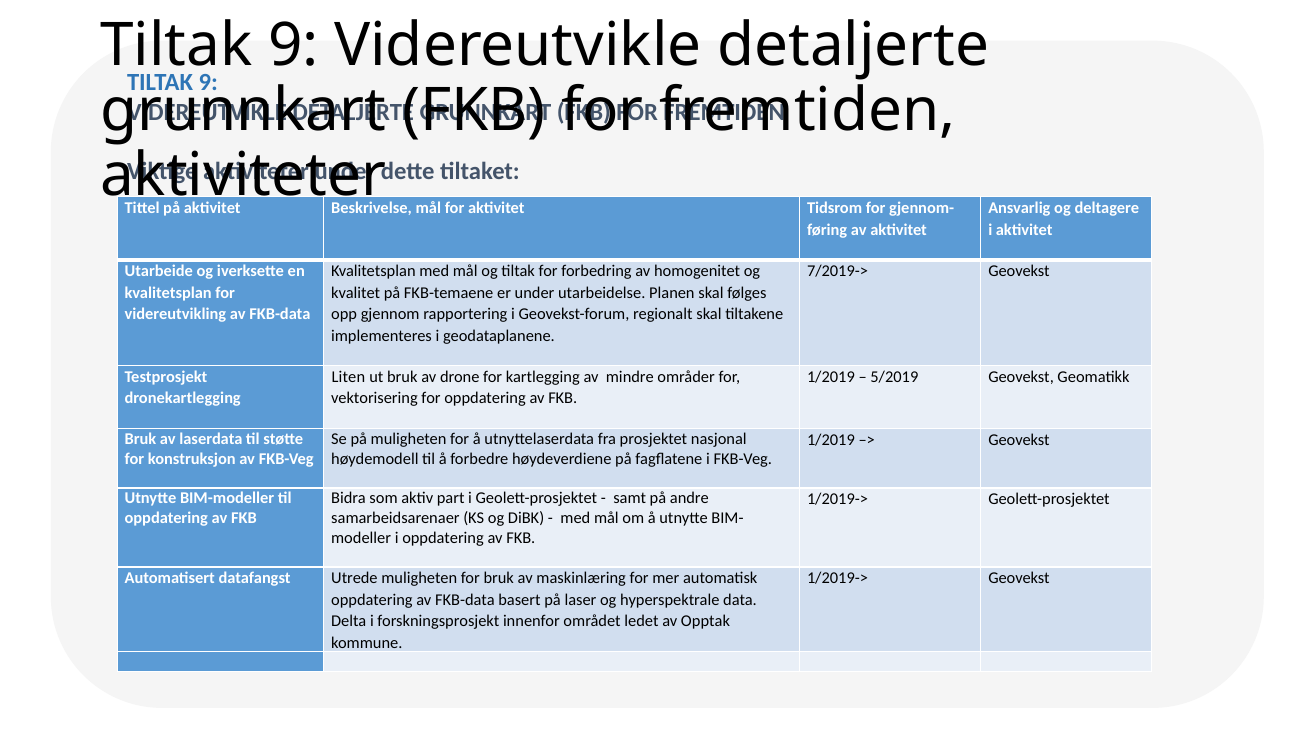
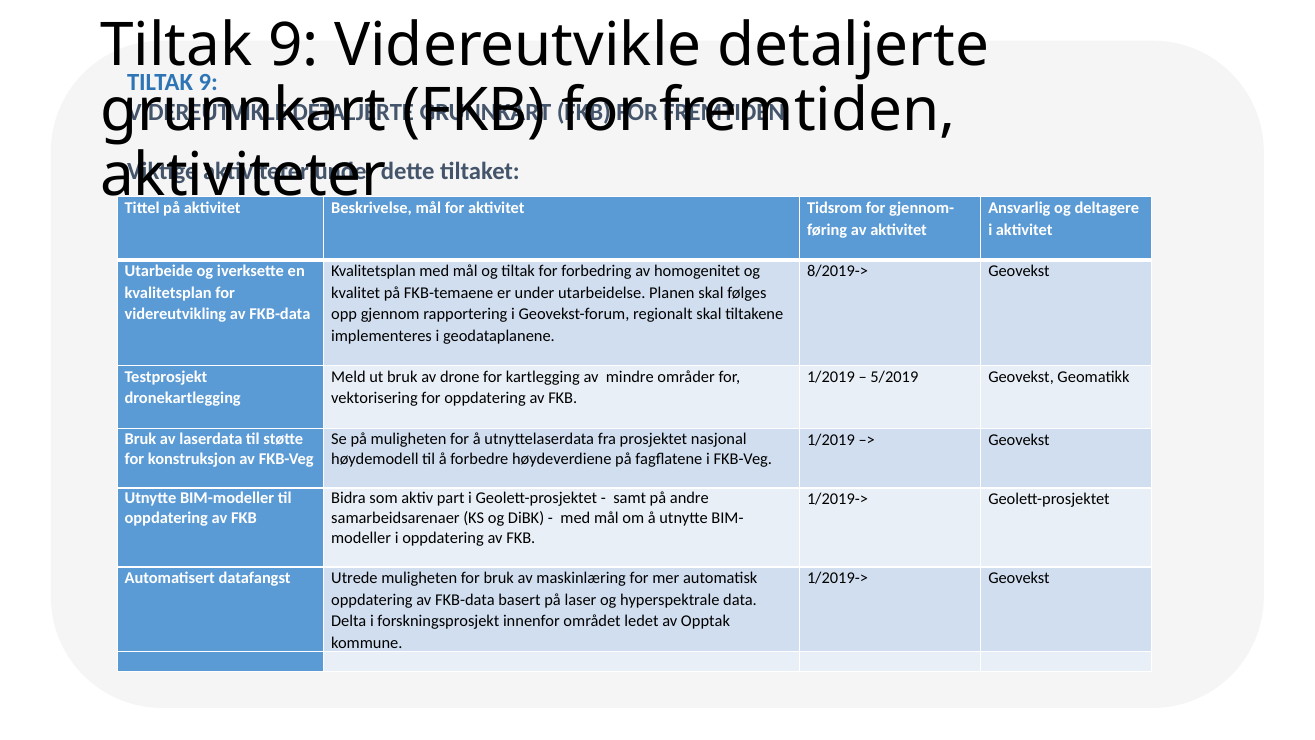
7/2019->: 7/2019-> -> 8/2019->
Liten: Liten -> Meld
